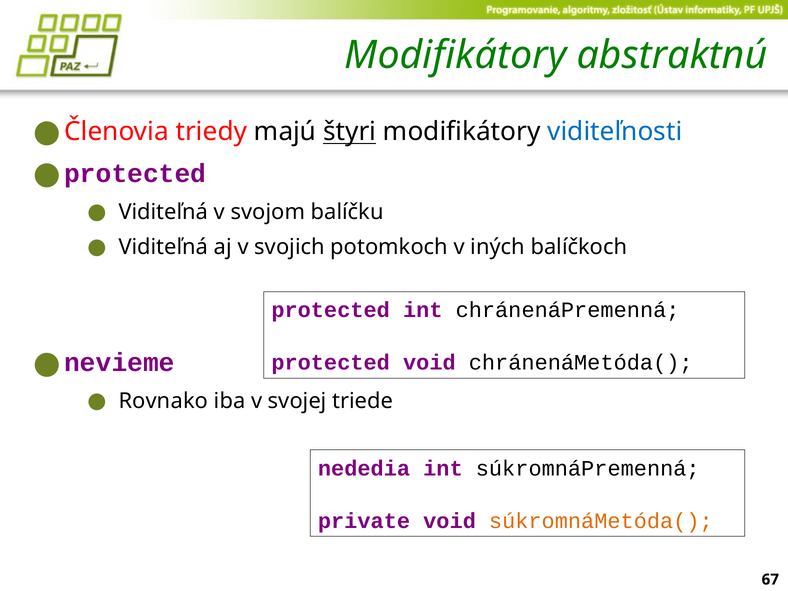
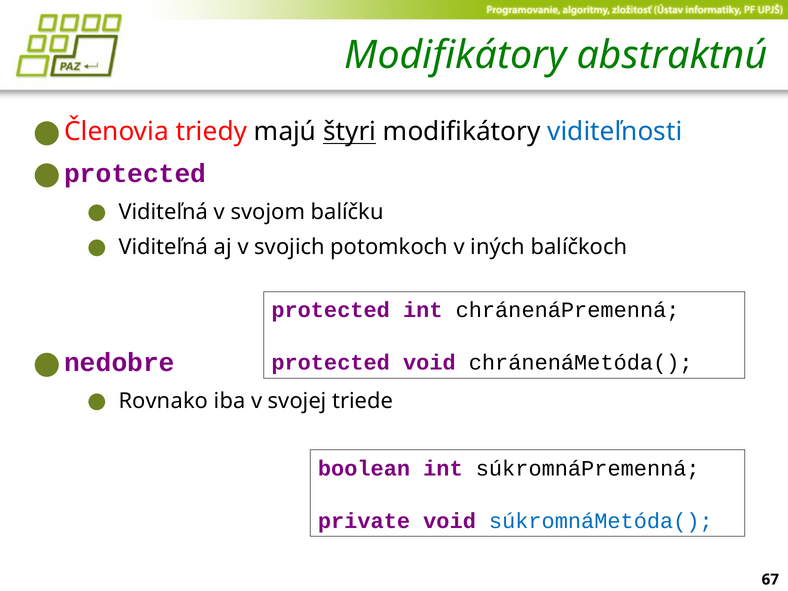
nevieme: nevieme -> nedobre
nededia: nededia -> boolean
súkromnáMetóda( colour: orange -> blue
